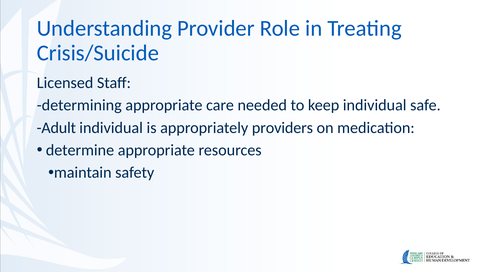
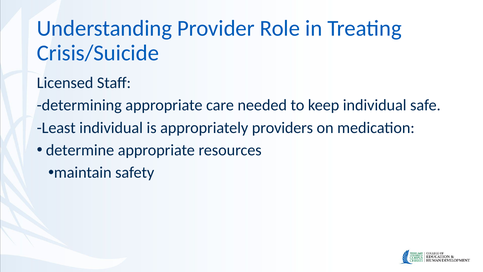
Adult: Adult -> Least
